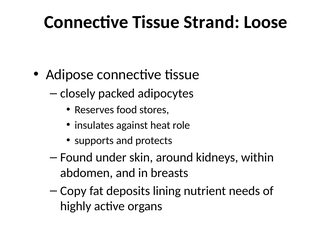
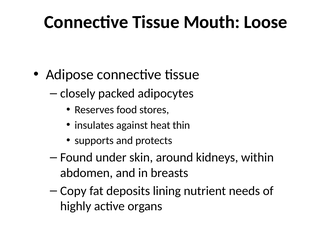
Strand: Strand -> Mouth
role: role -> thin
